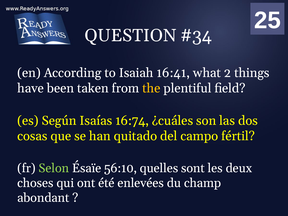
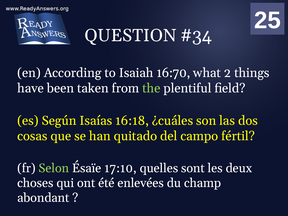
16:41: 16:41 -> 16:70
the colour: yellow -> light green
16:74: 16:74 -> 16:18
56:10: 56:10 -> 17:10
